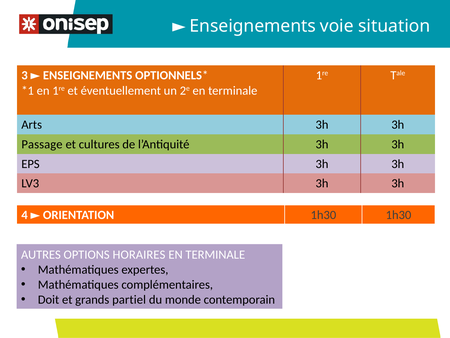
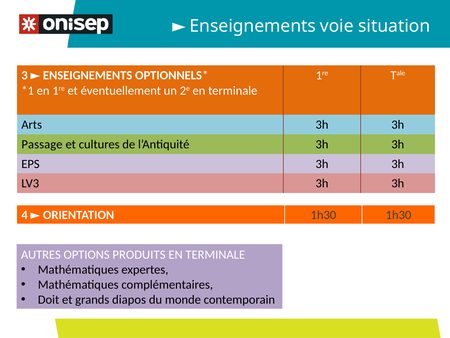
HORAIRES: HORAIRES -> PRODUITS
partiel: partiel -> diapos
